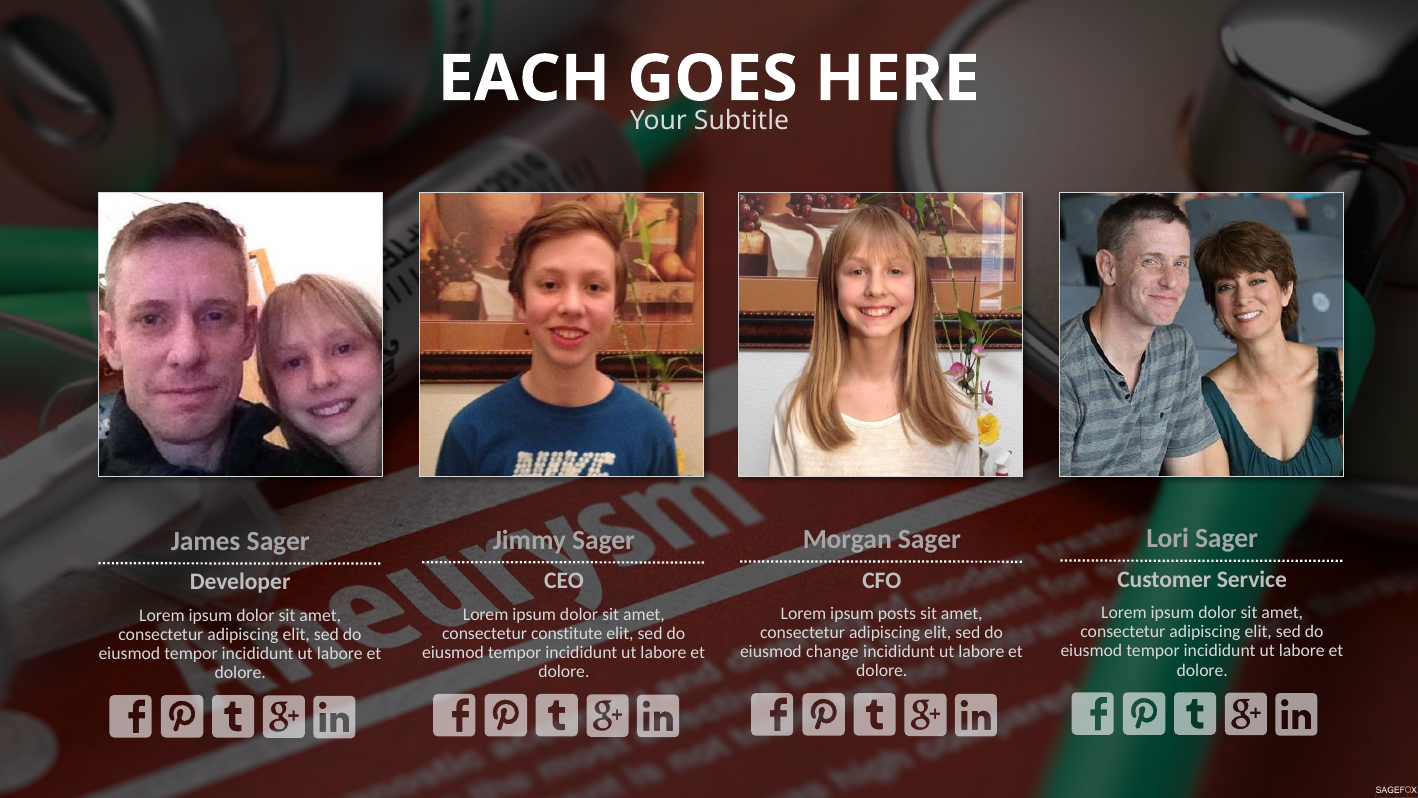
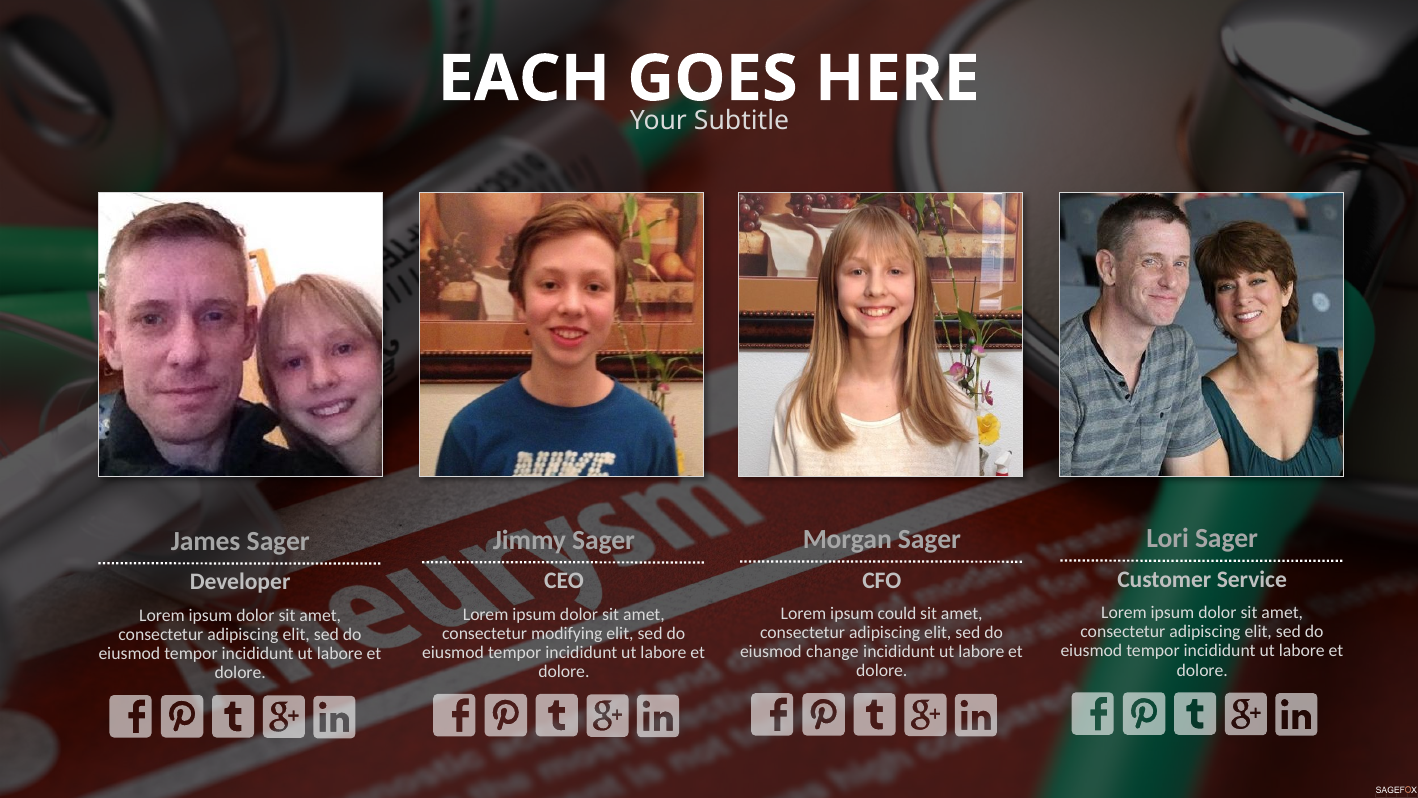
posts: posts -> could
constitute: constitute -> modifying
